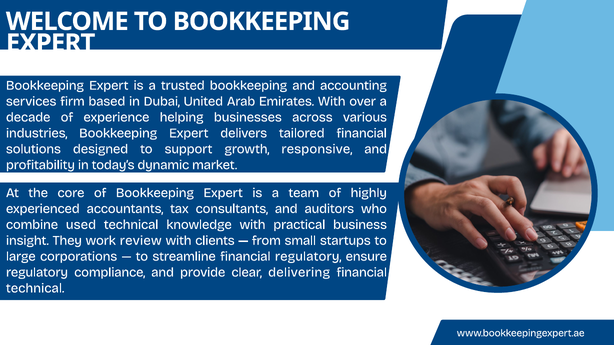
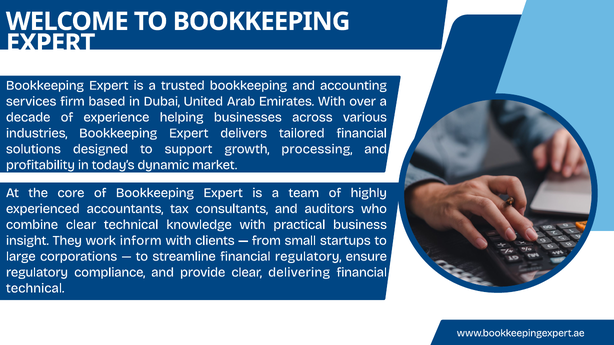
responsive: responsive -> processing
combine used: used -> clear
review: review -> inform
